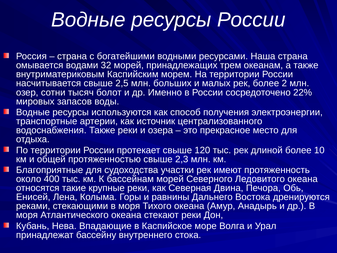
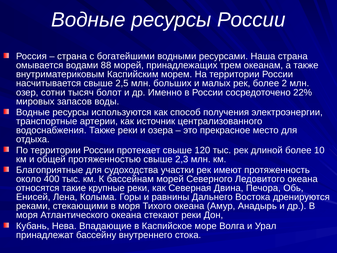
32: 32 -> 88
